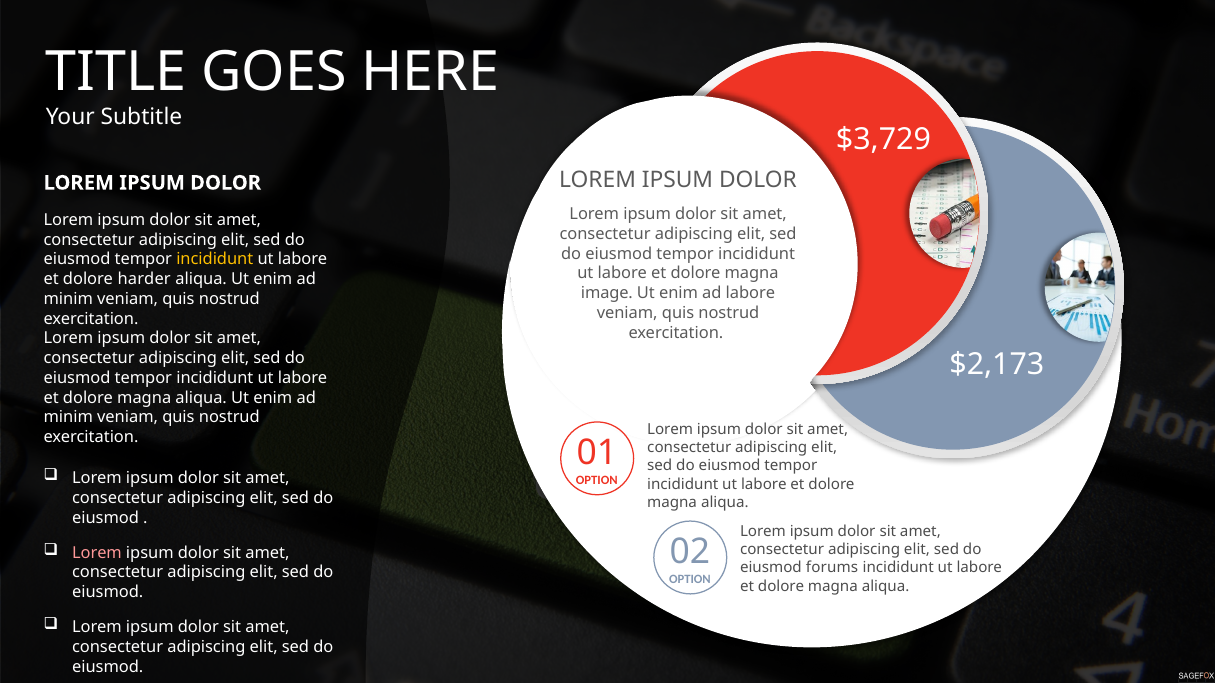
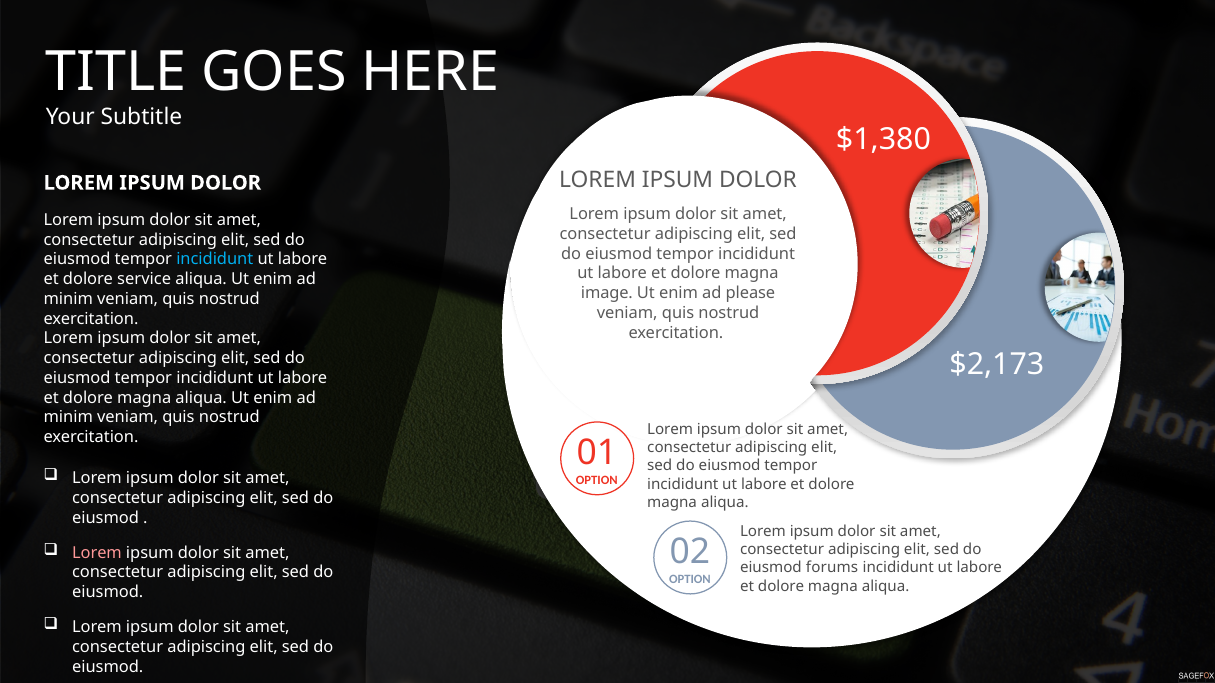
$3,729: $3,729 -> $1,380
incididunt at (215, 260) colour: yellow -> light blue
harder: harder -> service
ad labore: labore -> please
